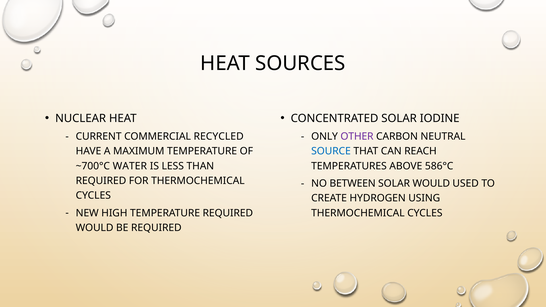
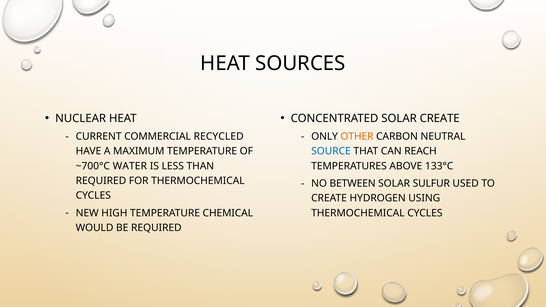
SOLAR IODINE: IODINE -> CREATE
OTHER colour: purple -> orange
586°C: 586°C -> 133°C
SOLAR WOULD: WOULD -> SULFUR
TEMPERATURE REQUIRED: REQUIRED -> CHEMICAL
